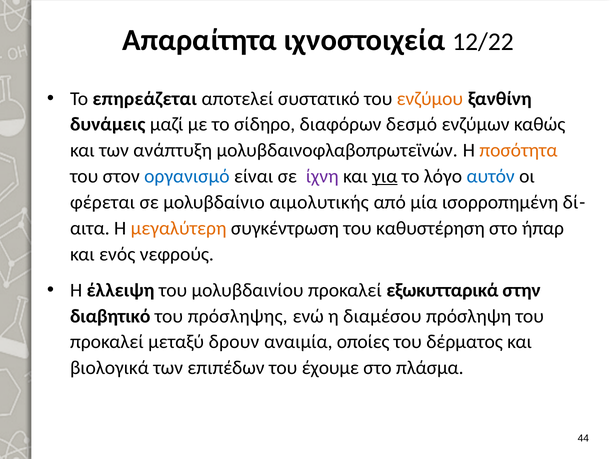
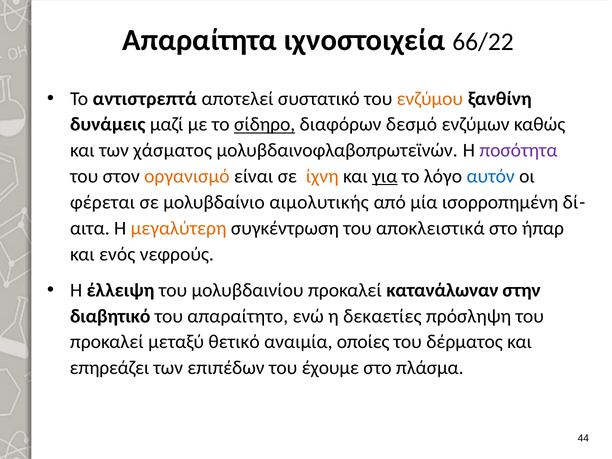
12/22: 12/22 -> 66/22
επηρεάζεται: επηρεάζεται -> αντιστρεπτά
σίδηρο underline: none -> present
ανάπτυξη: ανάπτυξη -> χάσματος
ποσότητα colour: orange -> purple
οργανισμό colour: blue -> orange
ίχνη colour: purple -> orange
καθυστέρηση: καθυστέρηση -> αποκλειστικά
εξωκυτταρικά: εξωκυτταρικά -> κατανάλωναν
πρόσληψης: πρόσληψης -> απαραίτητο
διαμέσου: διαμέσου -> δεκαετίες
δρουν: δρουν -> θετικό
βιολογικά: βιολογικά -> επηρεάζει
